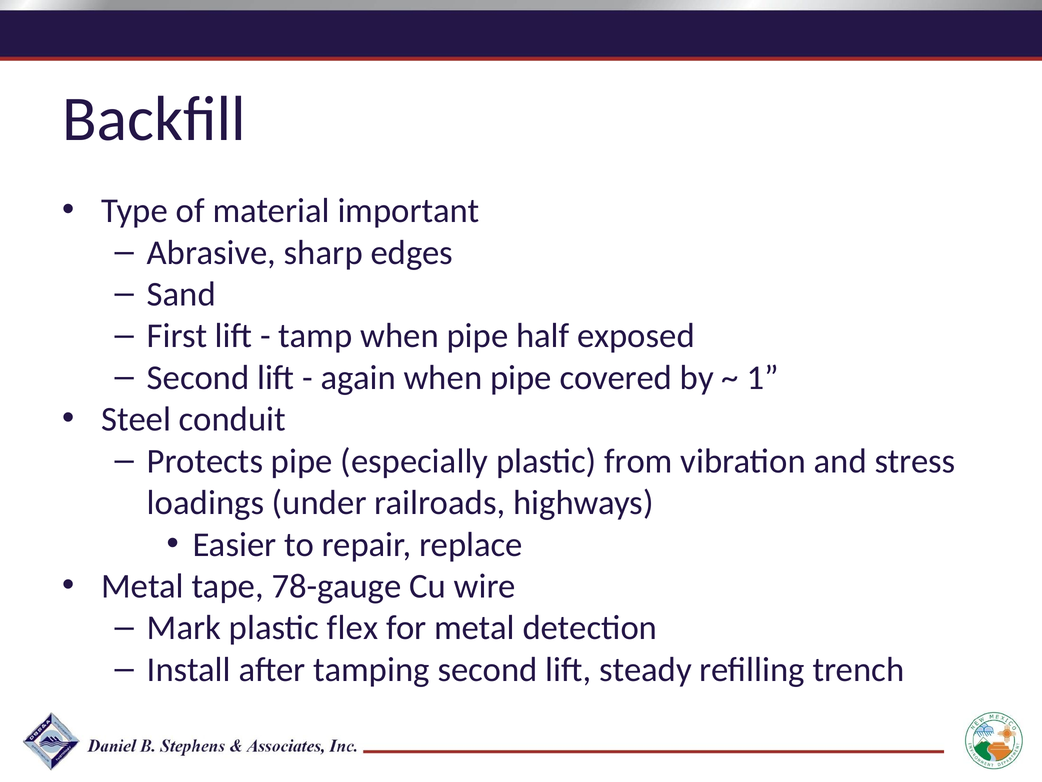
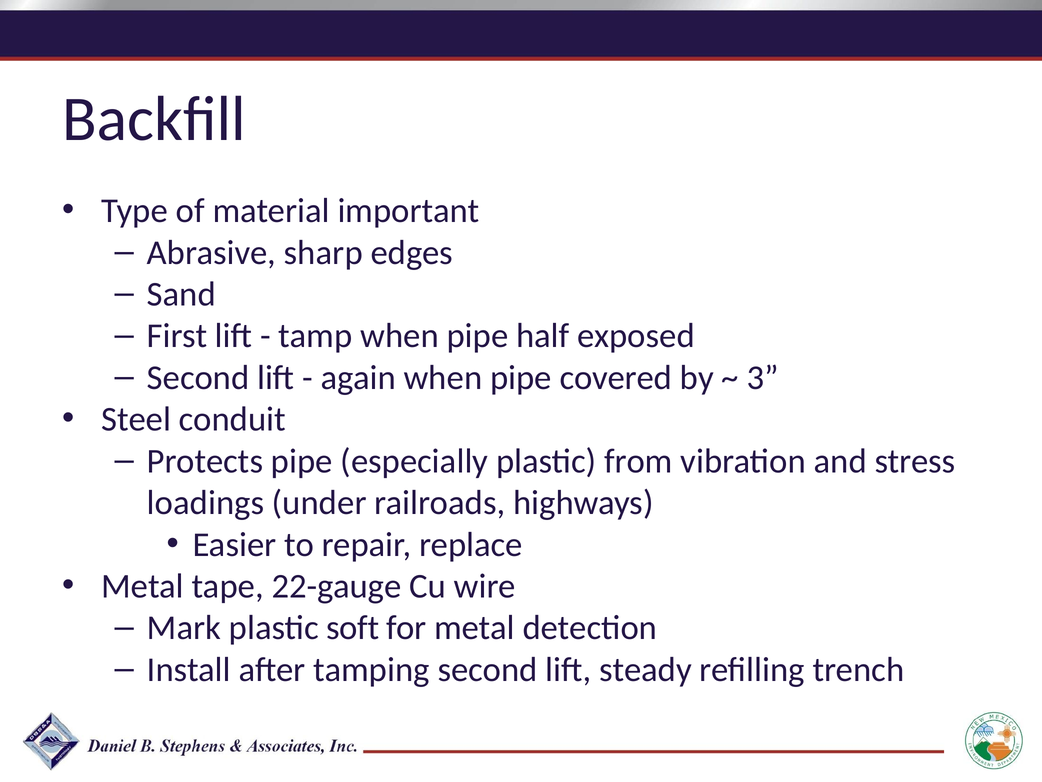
1: 1 -> 3
78-gauge: 78-gauge -> 22-gauge
flex: flex -> soft
